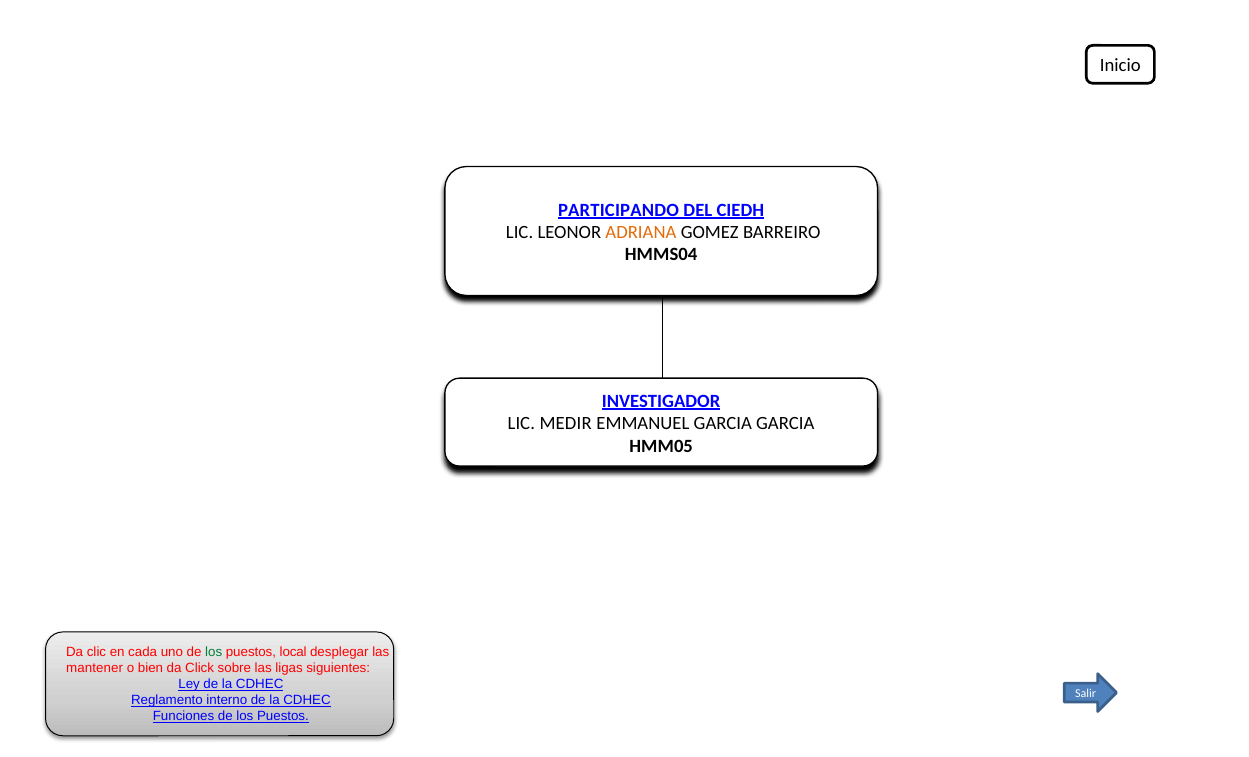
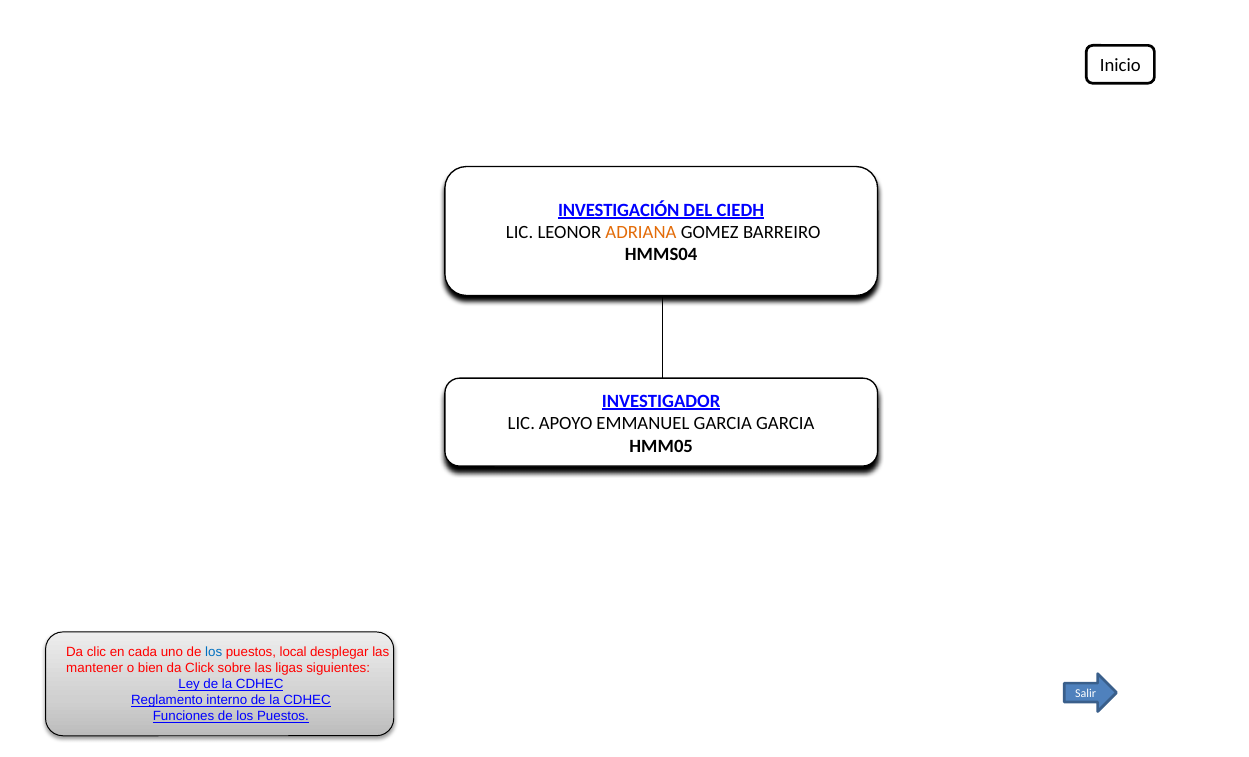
PARTICIPANDO: PARTICIPANDO -> INVESTIGACIÓN
MEDIR: MEDIR -> APOYO
los at (214, 652) colour: green -> blue
